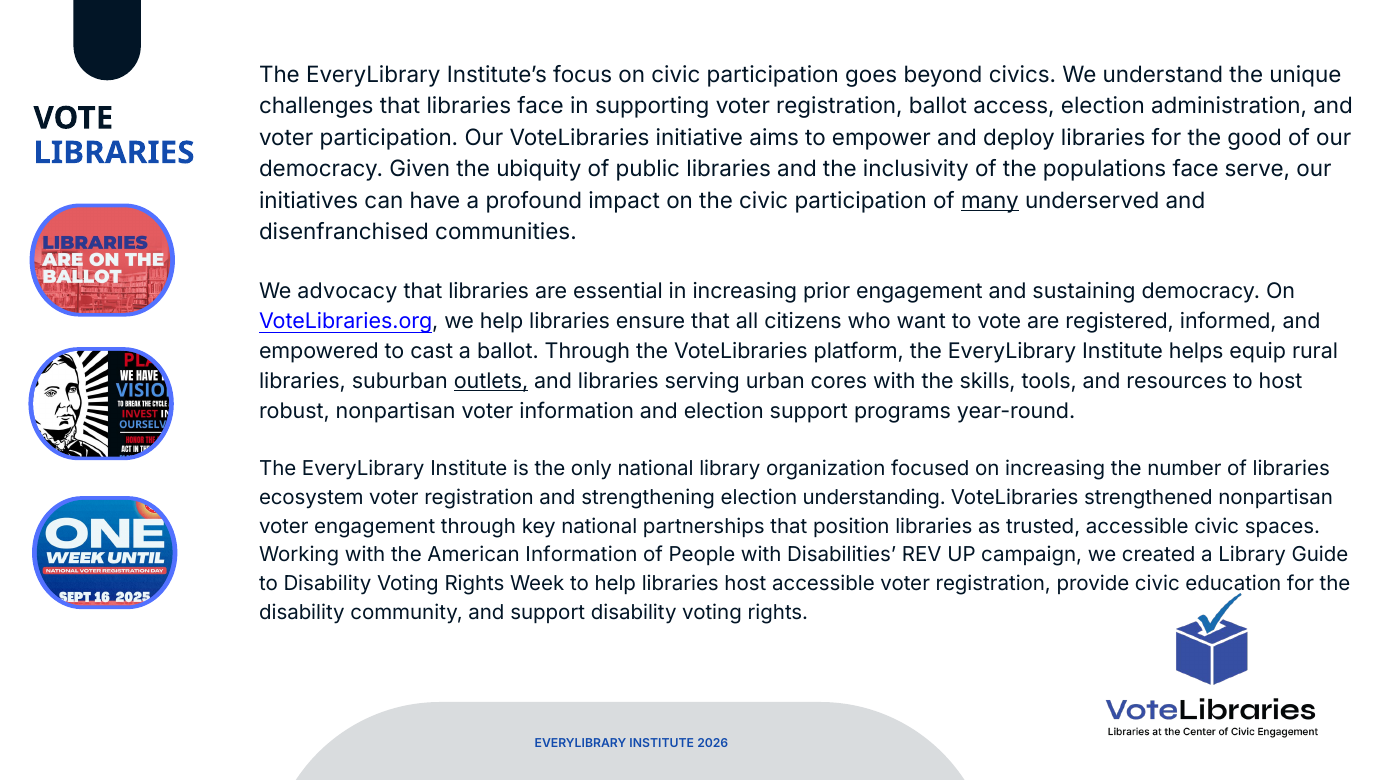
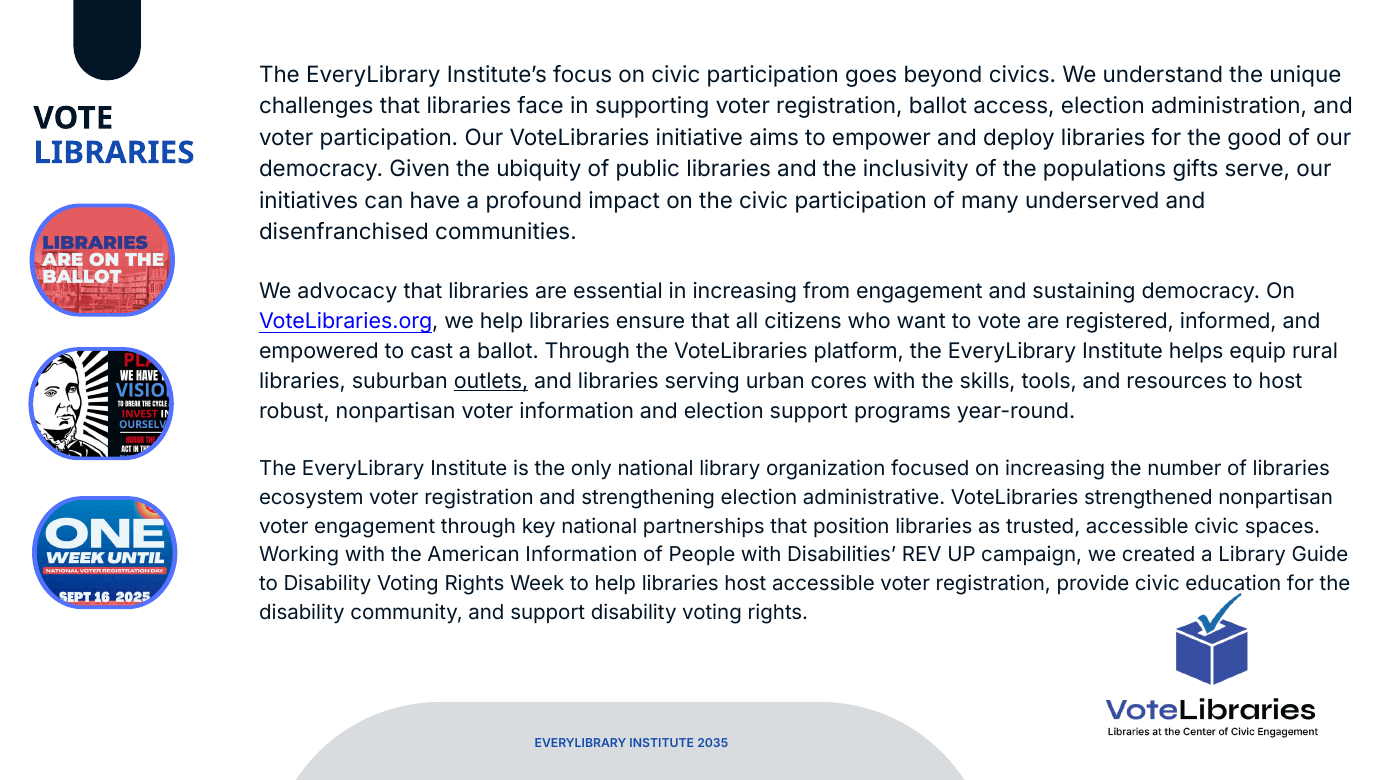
populations face: face -> gifts
many underline: present -> none
prior: prior -> from
understanding: understanding -> administrative
2026: 2026 -> 2035
